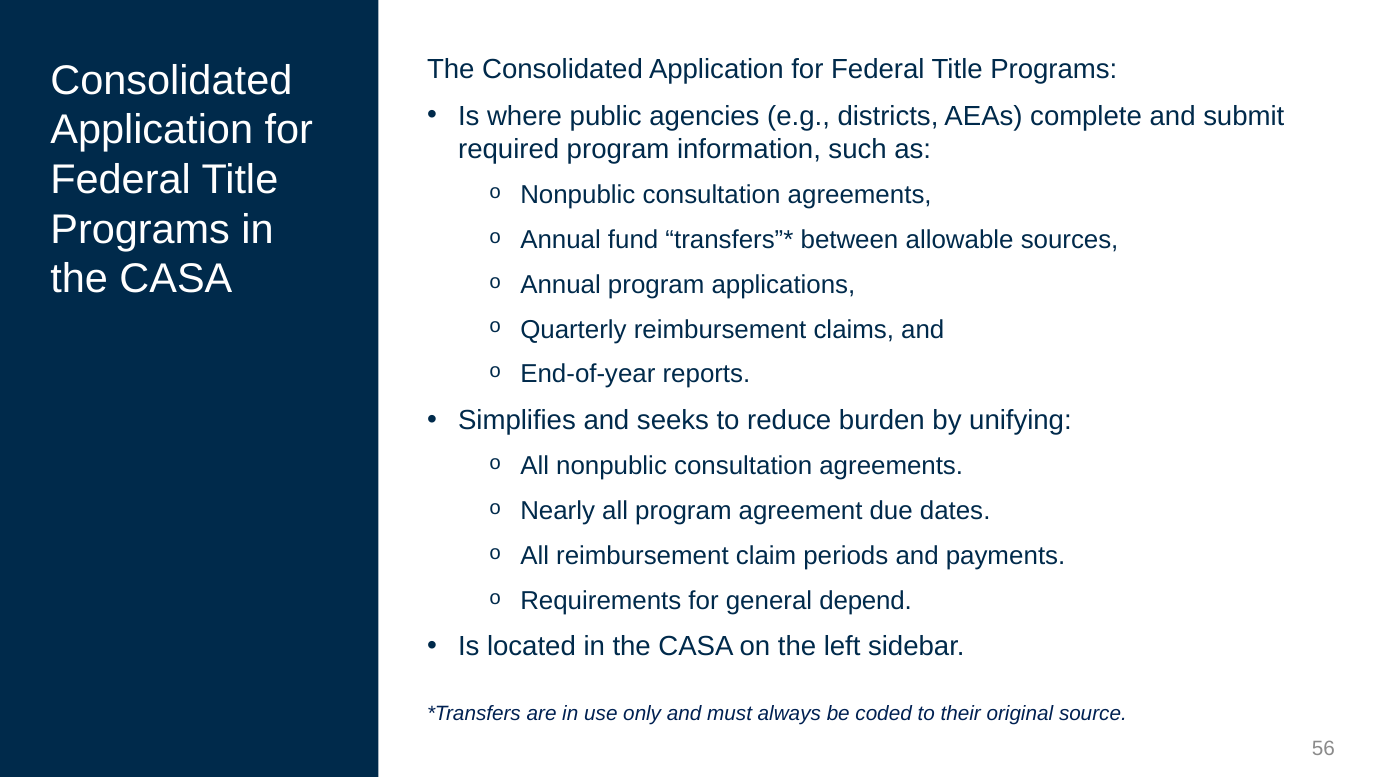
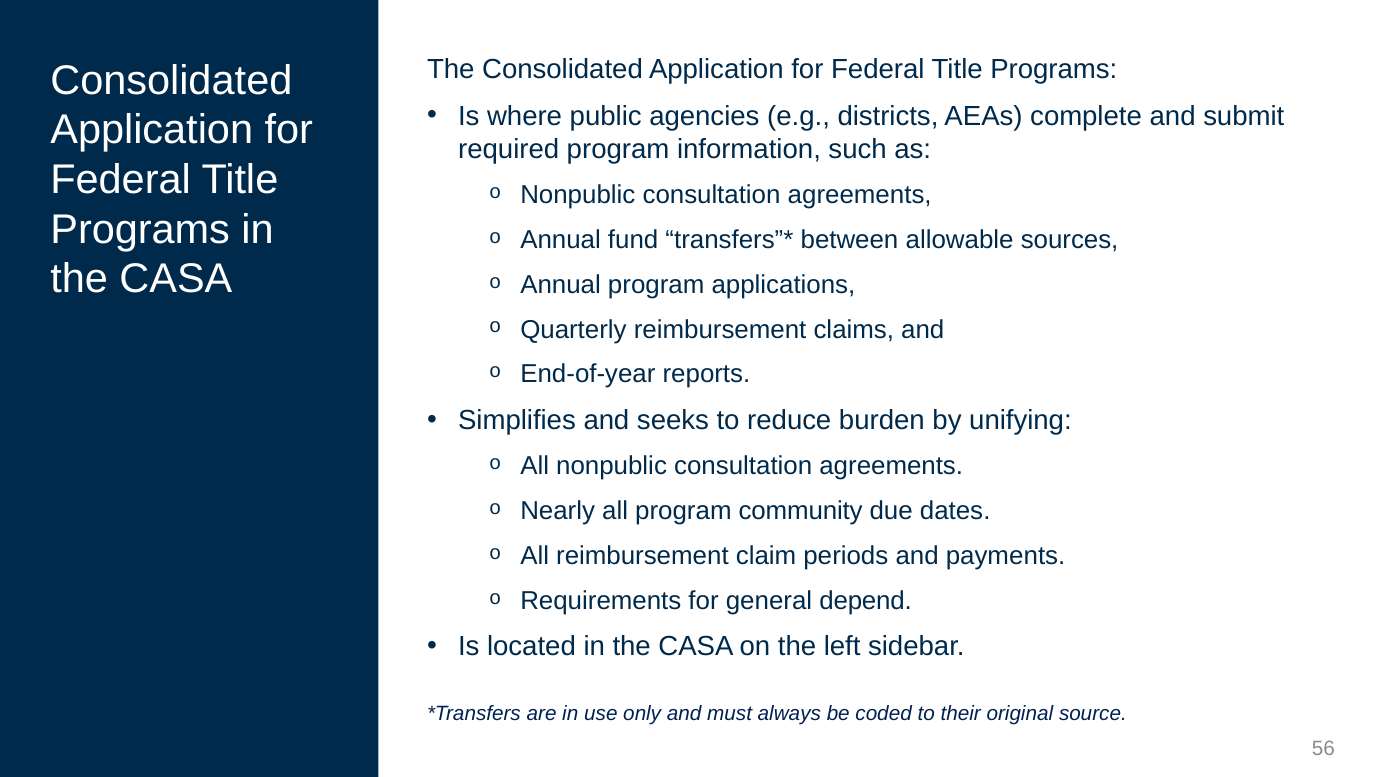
agreement: agreement -> community
